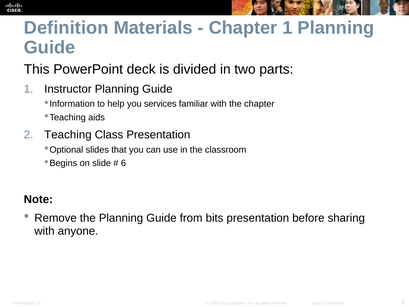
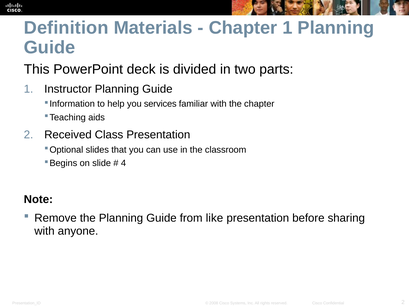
Teaching: Teaching -> Received
6: 6 -> 4
bits: bits -> like
